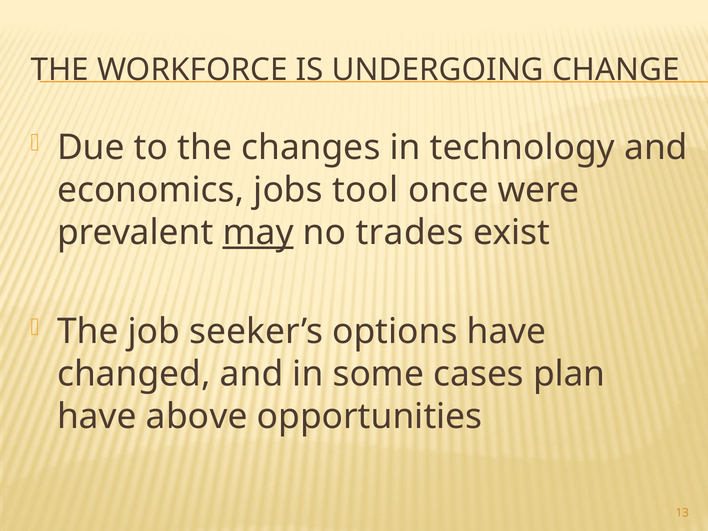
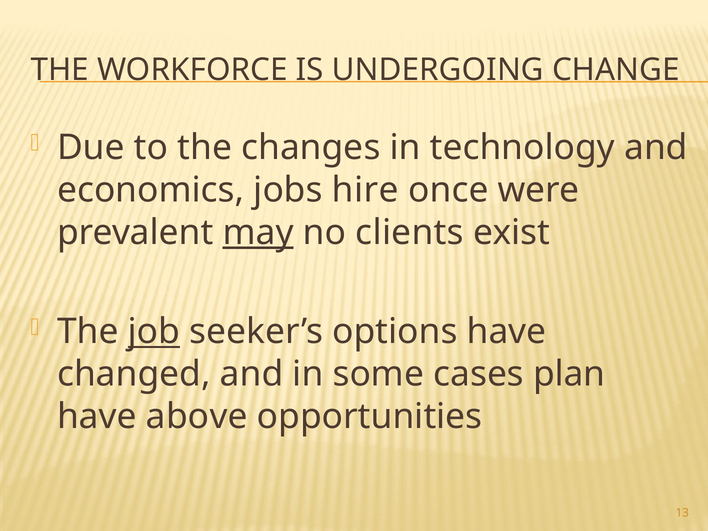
tool: tool -> hire
trades: trades -> clients
job underline: none -> present
